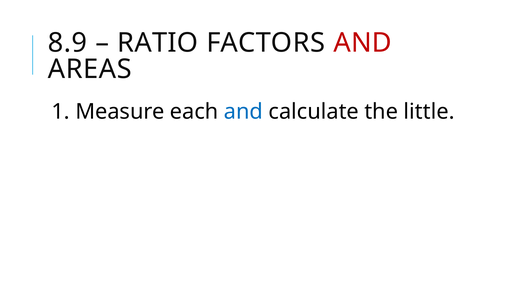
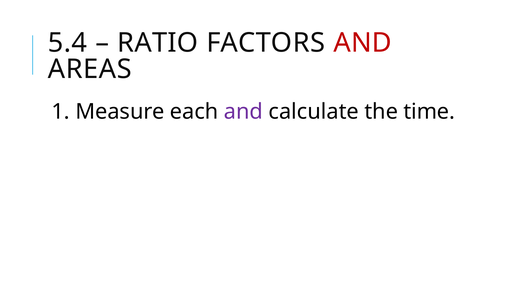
8.9: 8.9 -> 5.4
and at (244, 112) colour: blue -> purple
little: little -> time
